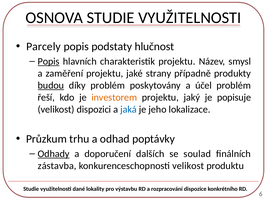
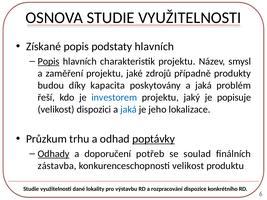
Parcely: Parcely -> Získané
podstaty hlučnost: hlučnost -> hlavních
strany: strany -> zdrojů
budou underline: present -> none
díky problém: problém -> kapacita
poskytovány a účel: účel -> jaká
investorem colour: orange -> blue
poptávky underline: none -> present
dalších: dalších -> potřeb
